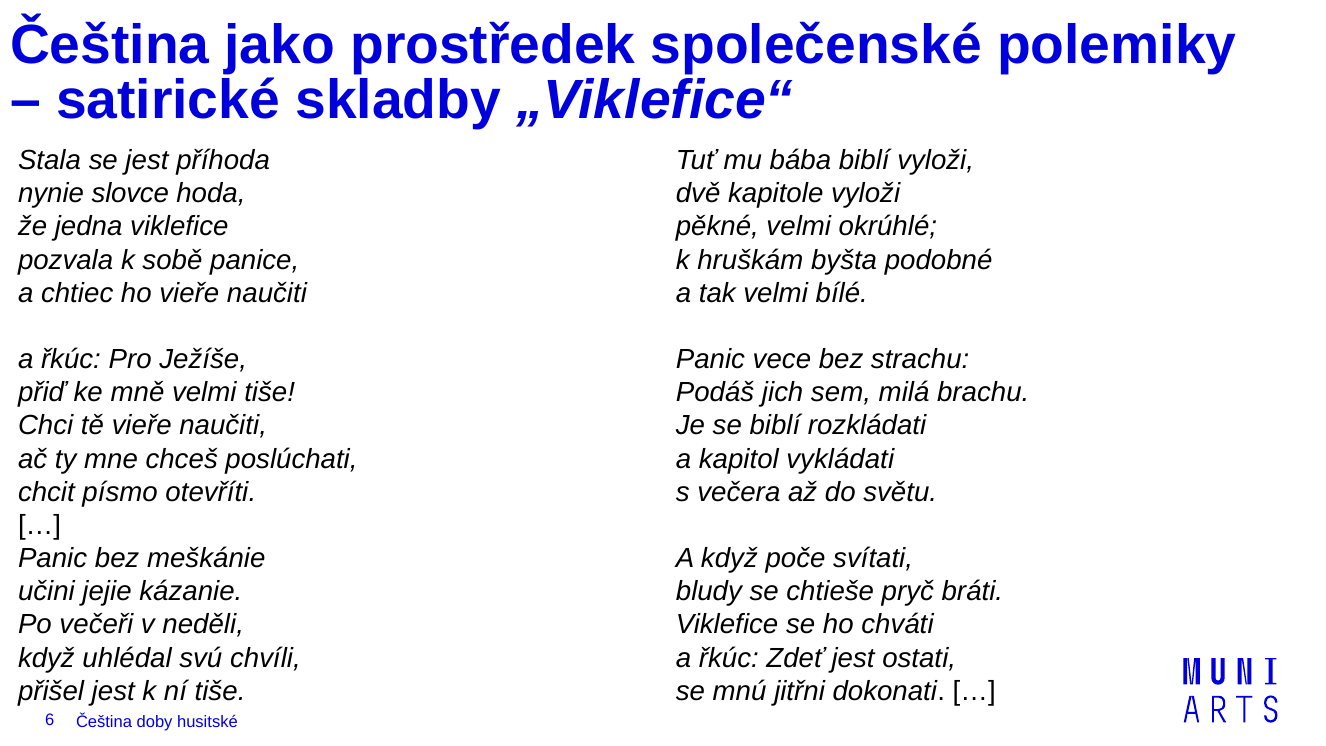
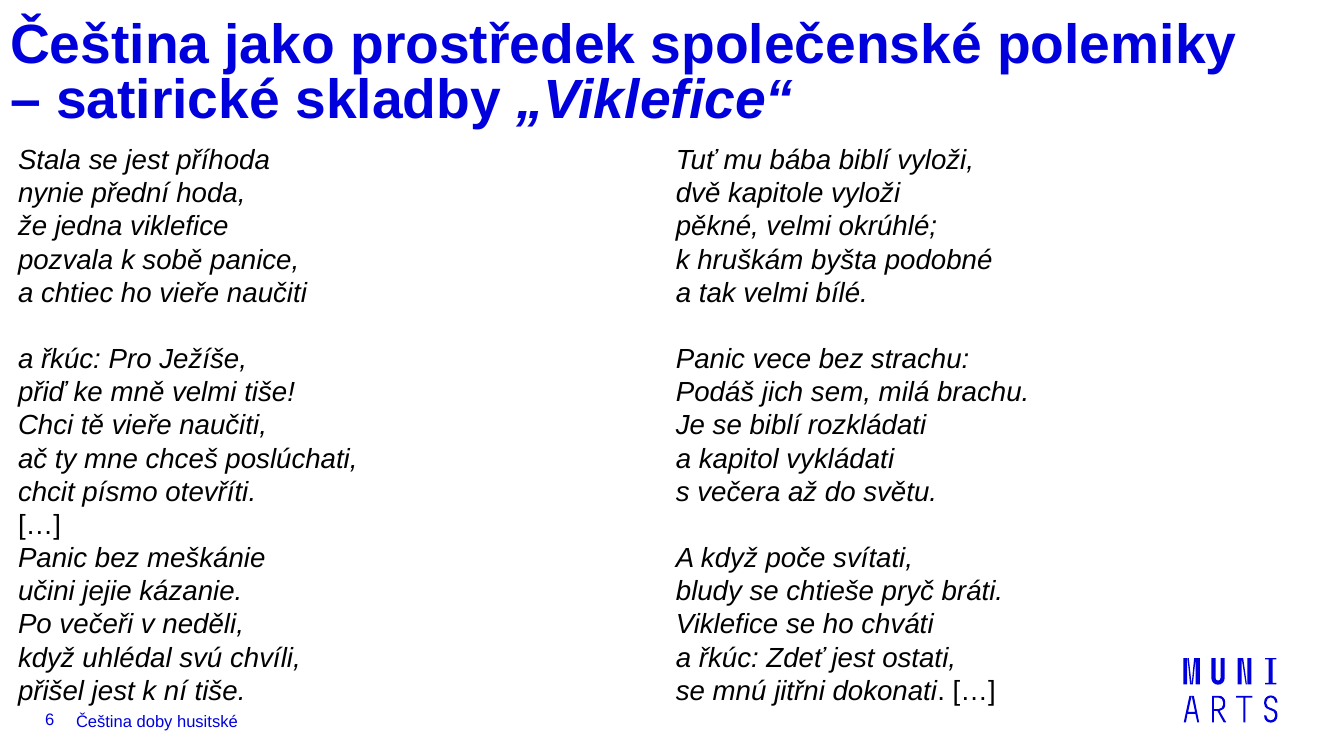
slovce: slovce -> přední
